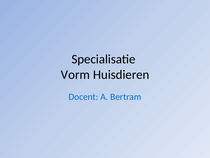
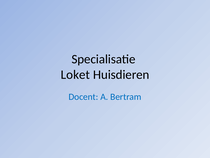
Vorm: Vorm -> Loket
